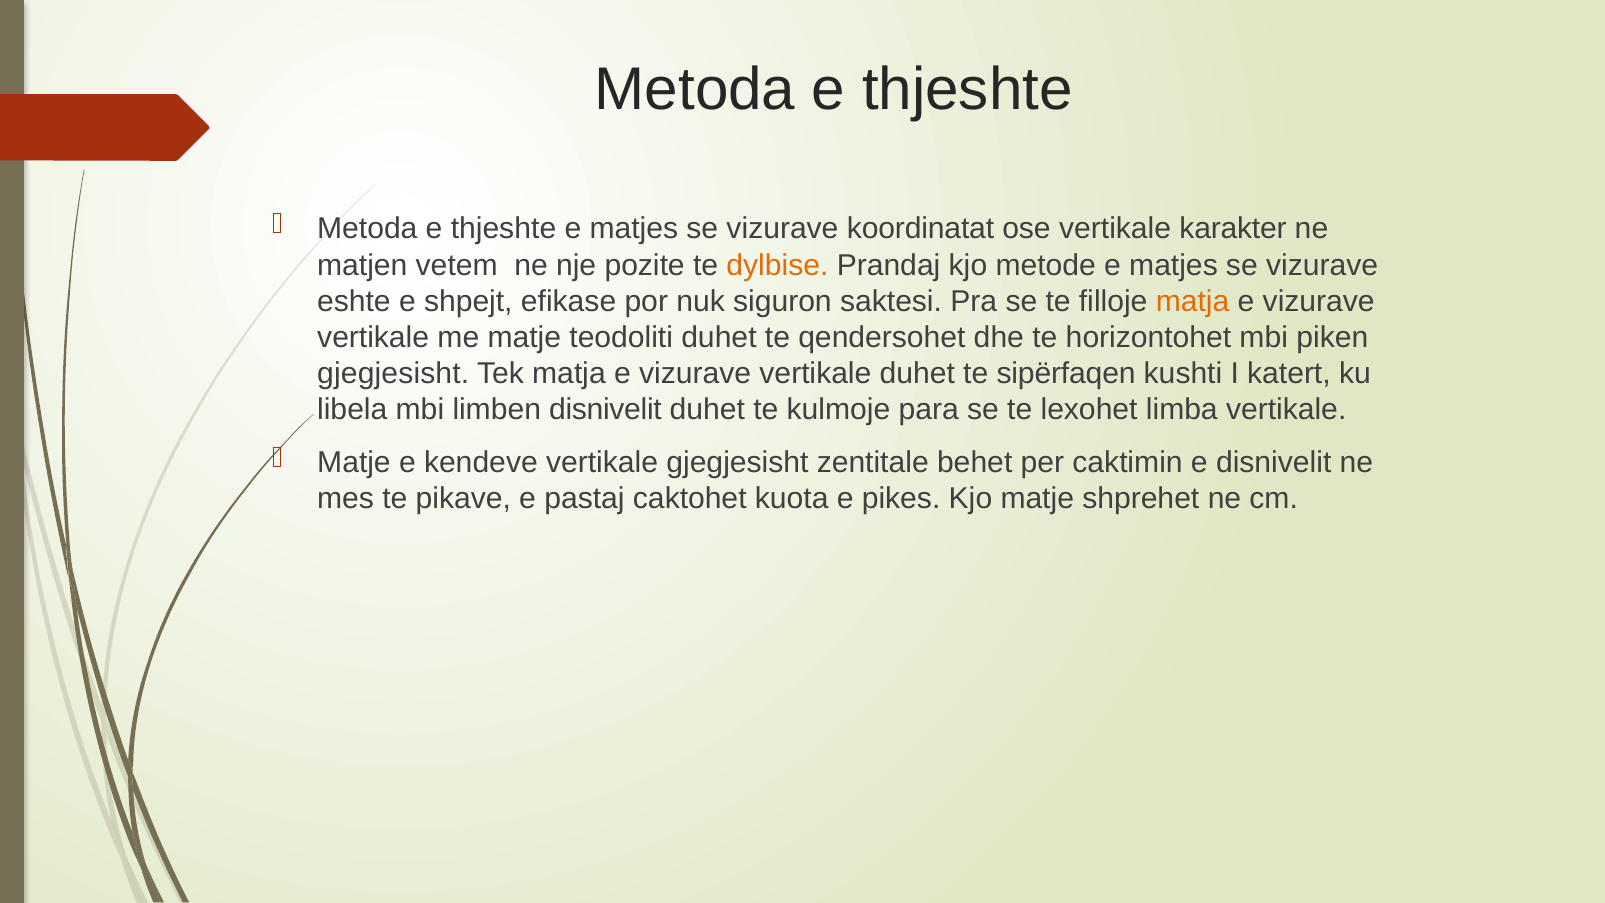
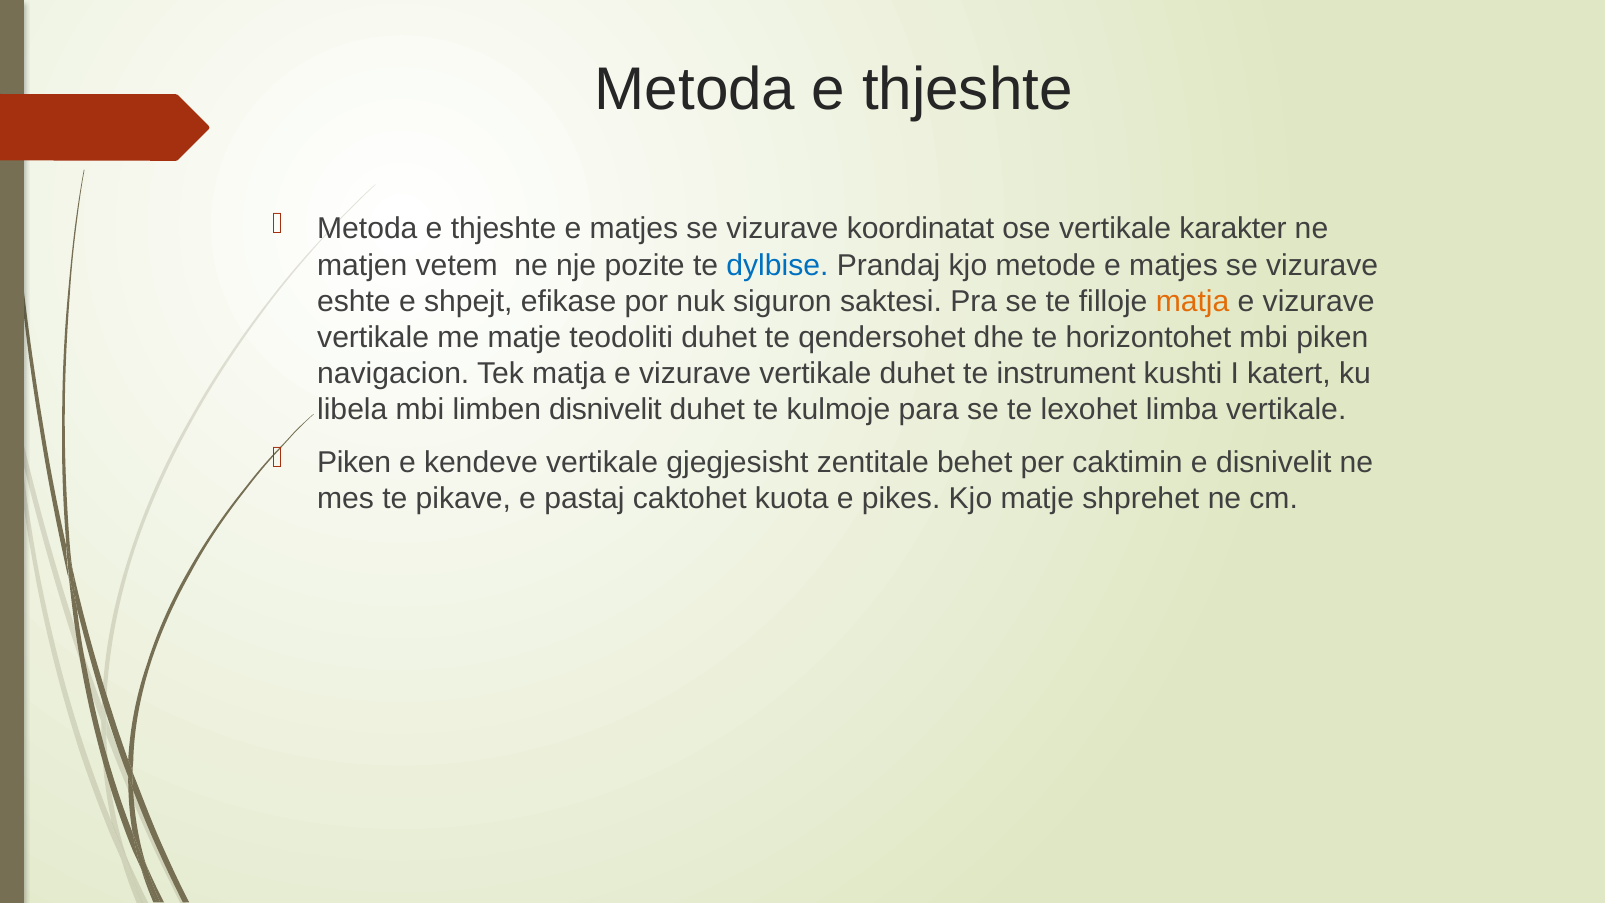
dylbise colour: orange -> blue
gjegjesisht at (393, 373): gjegjesisht -> navigacion
sipërfaqen: sipërfaqen -> instrument
Matje at (354, 462): Matje -> Piken
